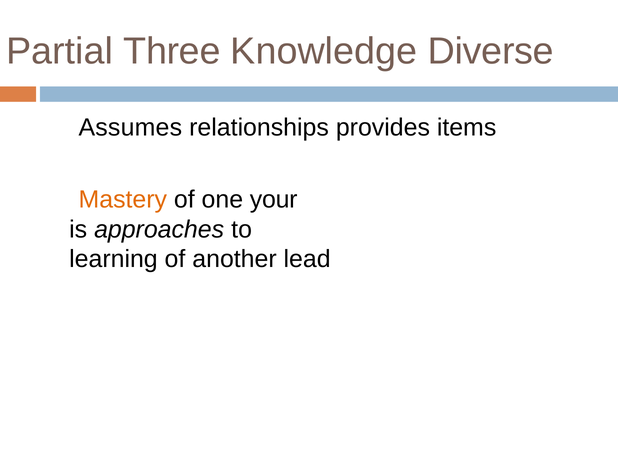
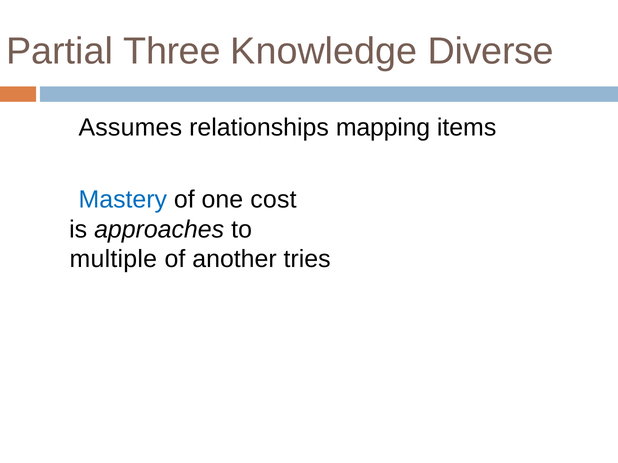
provides: provides -> mapping
Mastery colour: orange -> blue
your: your -> cost
learning: learning -> multiple
lead: lead -> tries
